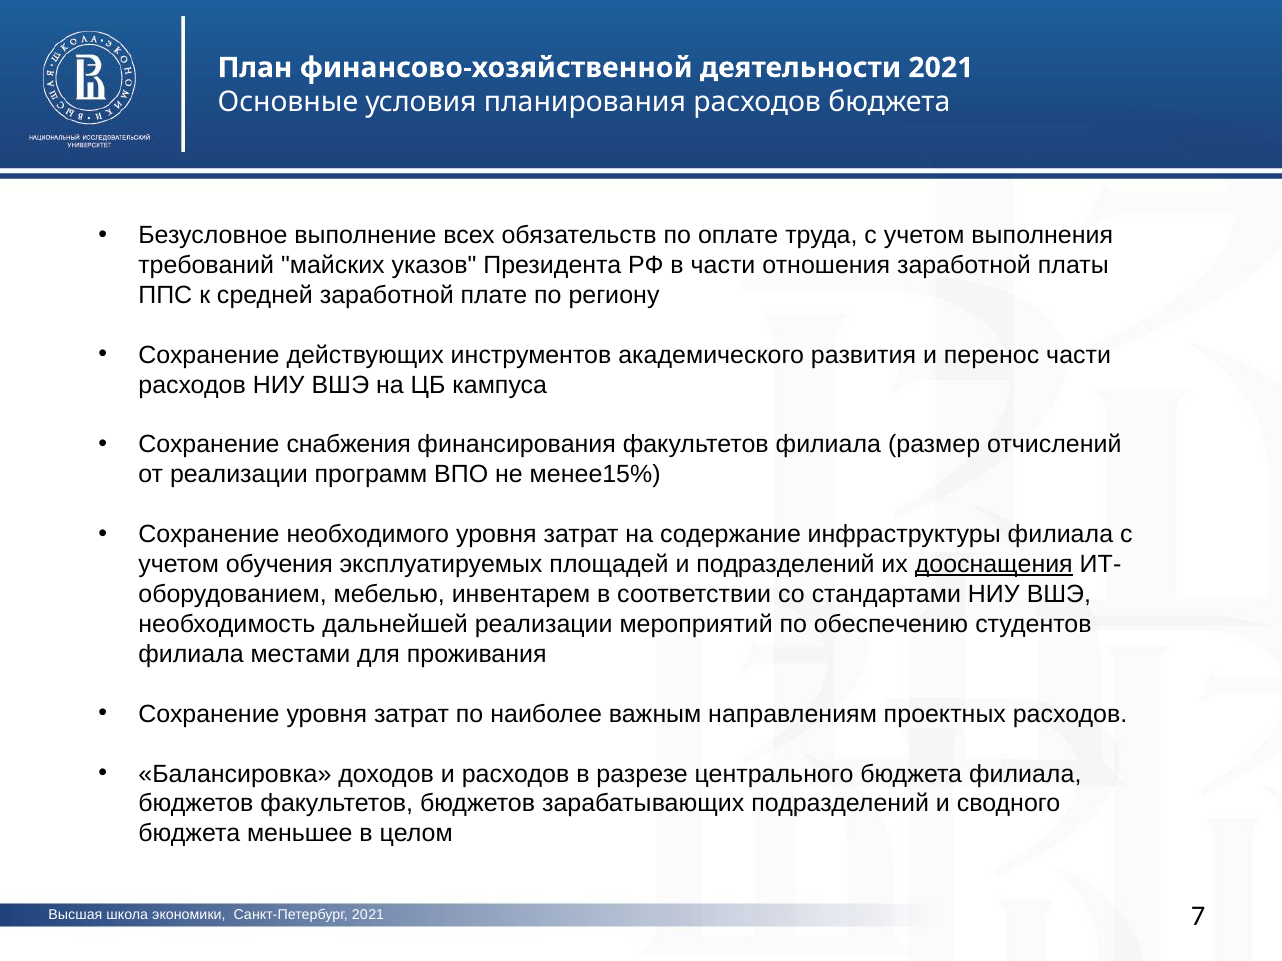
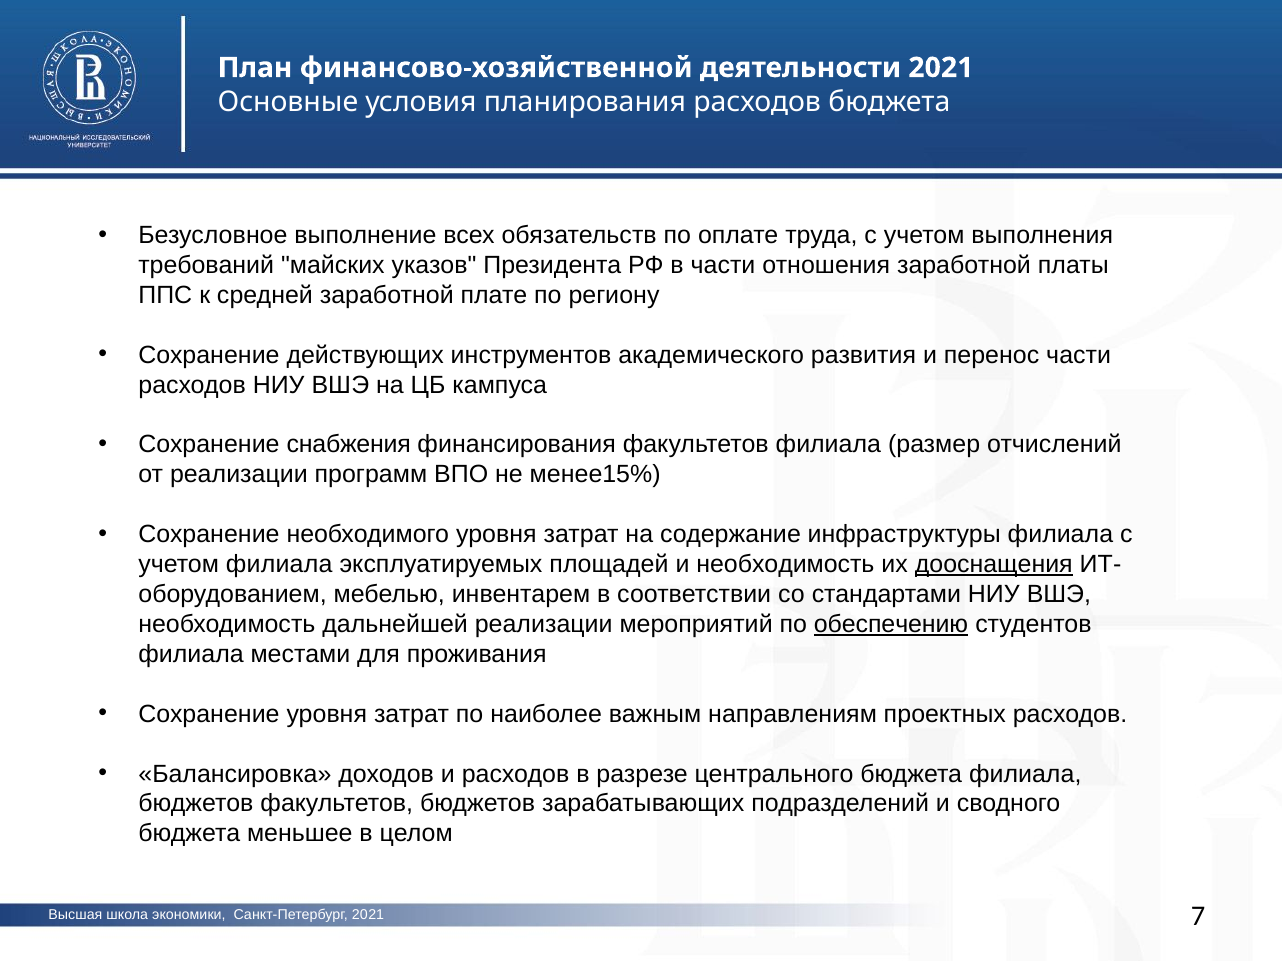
учетом обучения: обучения -> филиала
и подразделений: подразделений -> необходимость
обеспечению underline: none -> present
